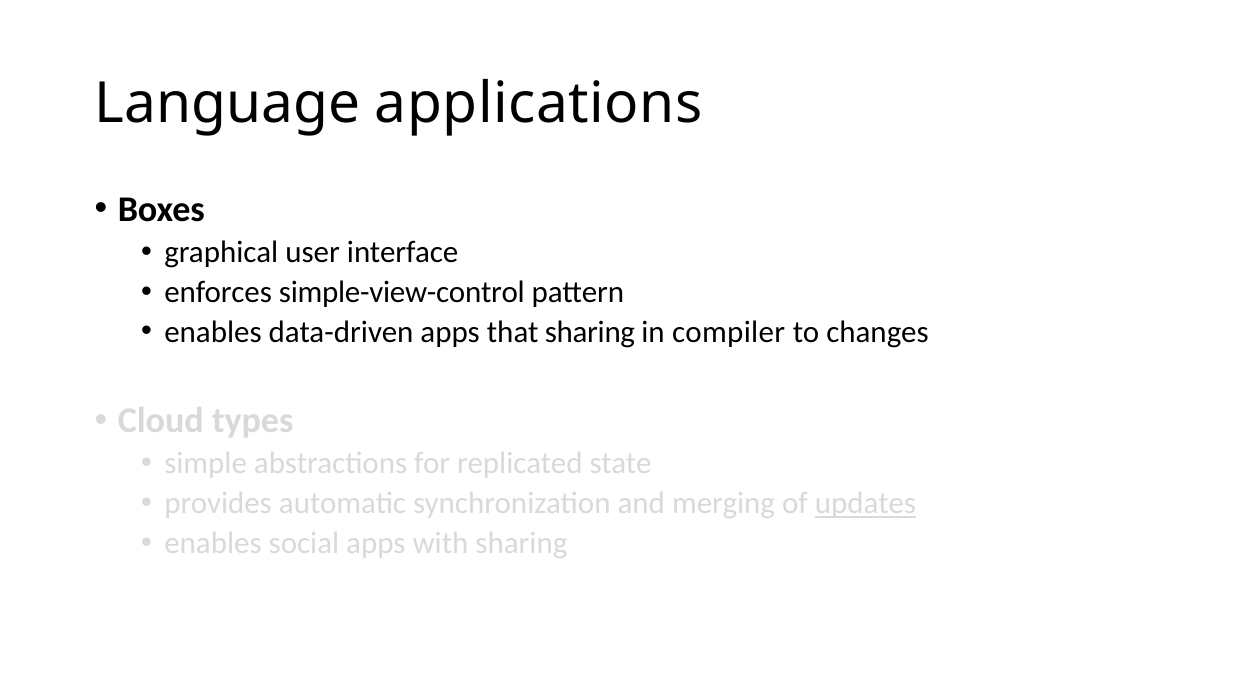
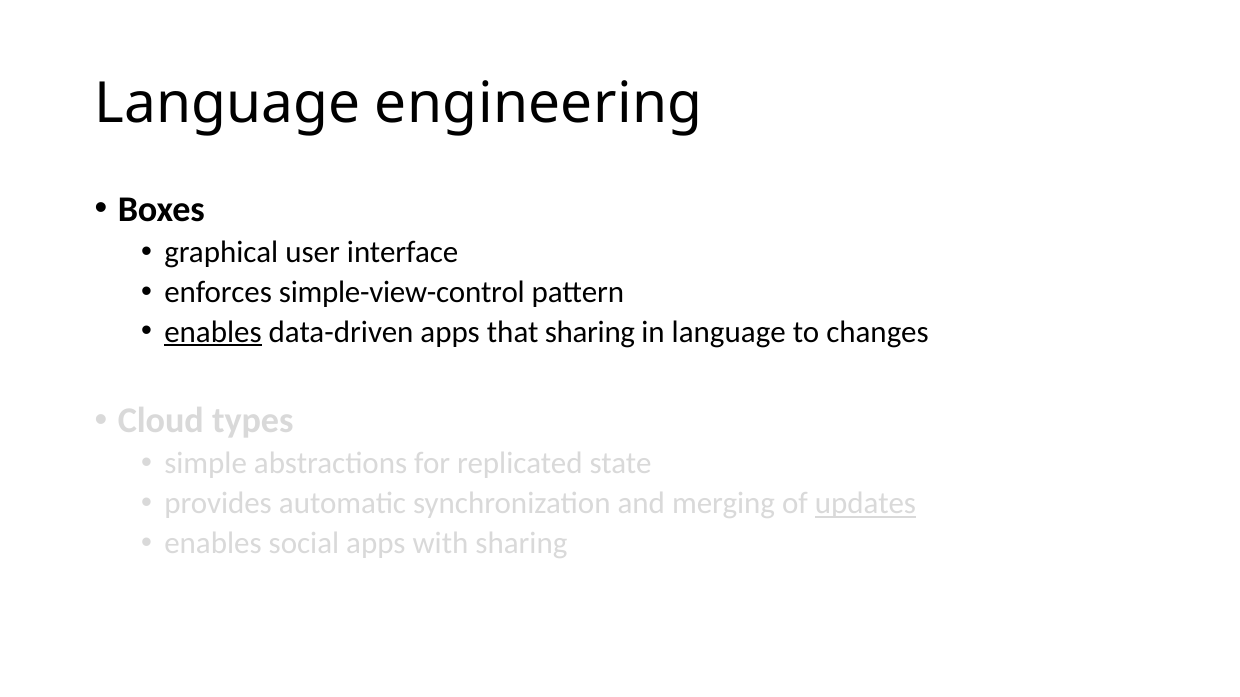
applications: applications -> engineering
enables at (213, 332) underline: none -> present
in compiler: compiler -> language
